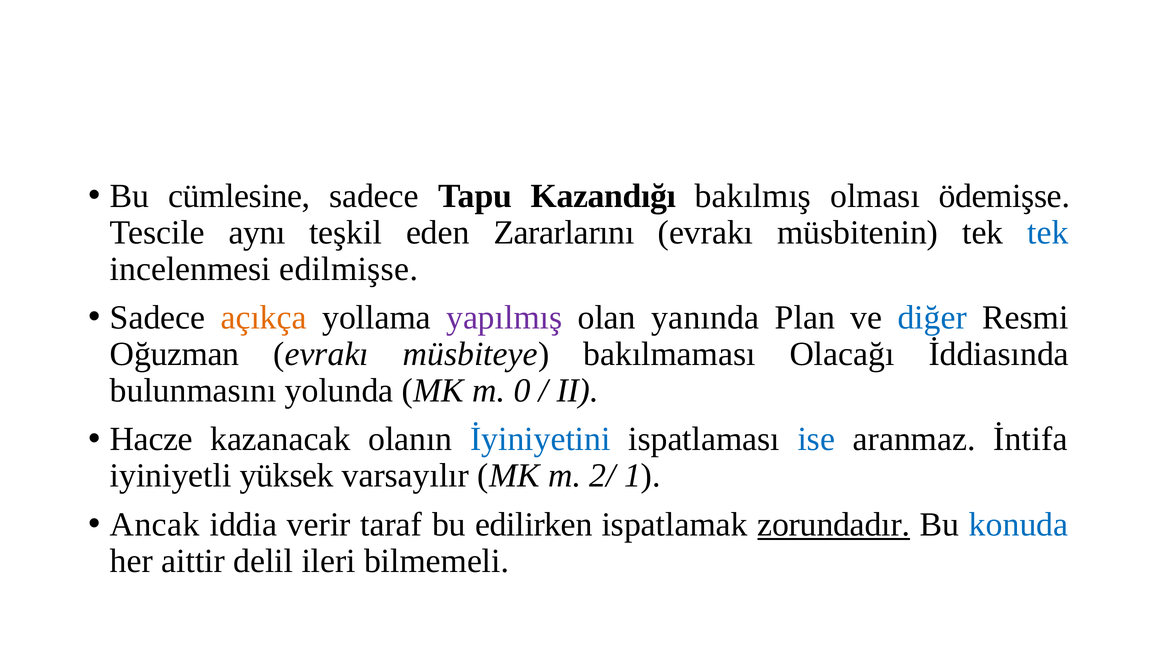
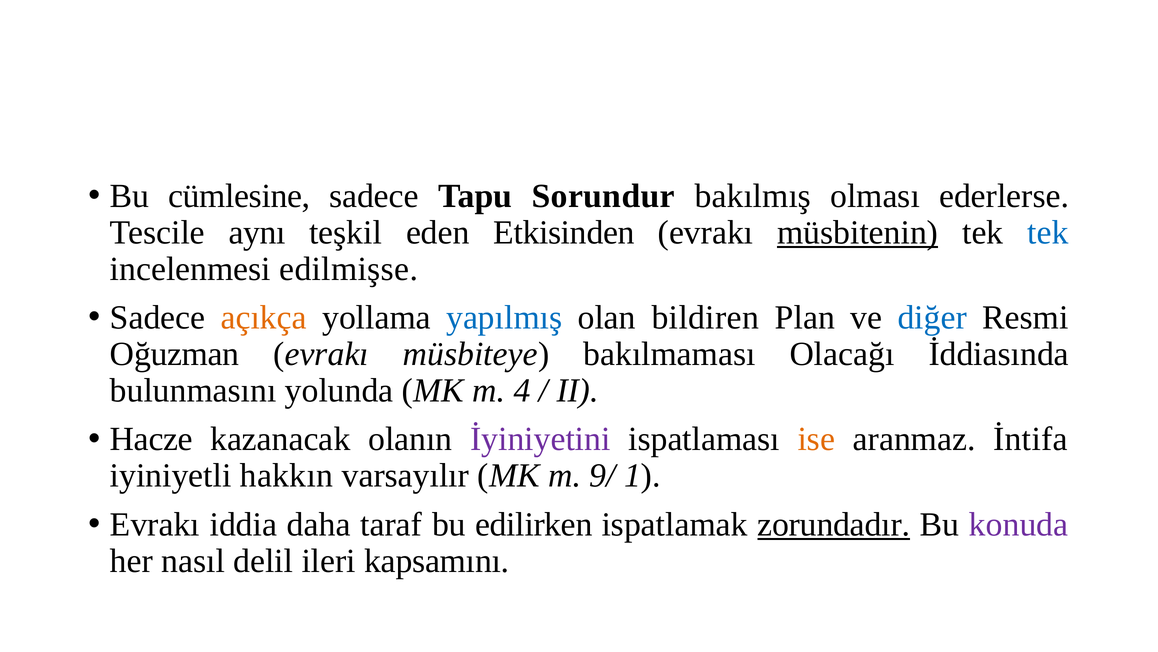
Kazandığı: Kazandığı -> Sorundur
ödemişse: ödemişse -> ederlerse
Zararlarını: Zararlarını -> Etkisinden
müsbitenin underline: none -> present
yapılmış colour: purple -> blue
yanında: yanında -> bildiren
0: 0 -> 4
İyiniyetini colour: blue -> purple
ise colour: blue -> orange
yüksek: yüksek -> hakkın
2/: 2/ -> 9/
Ancak at (155, 524): Ancak -> Evrakı
verir: verir -> daha
konuda colour: blue -> purple
aittir: aittir -> nasıl
bilmemeli: bilmemeli -> kapsamını
